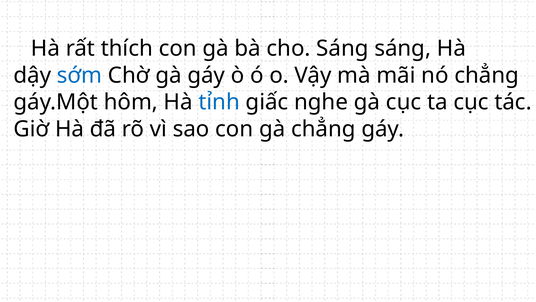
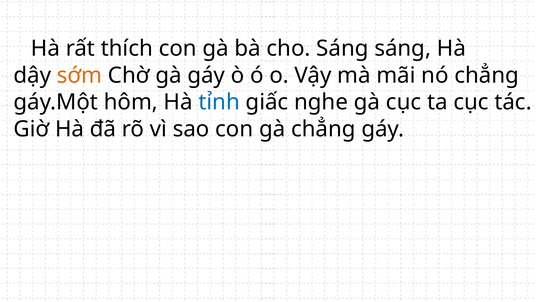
sớm colour: blue -> orange
